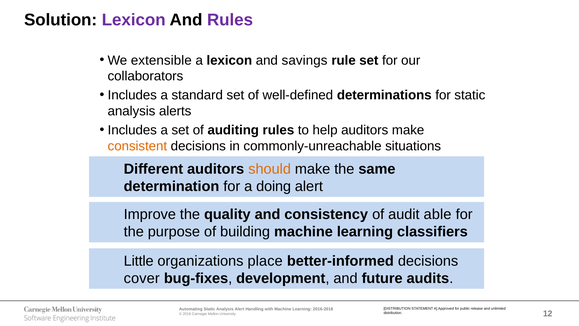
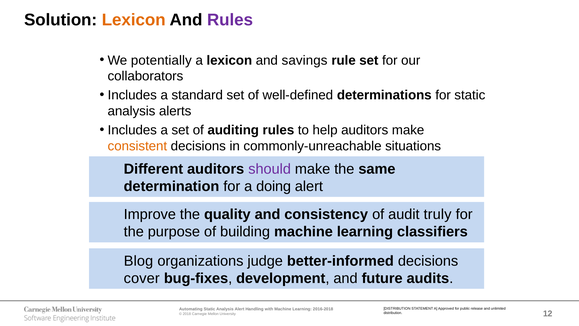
Lexicon at (134, 20) colour: purple -> orange
extensible: extensible -> potentially
should colour: orange -> purple
able: able -> truly
Little: Little -> Blog
place: place -> judge
